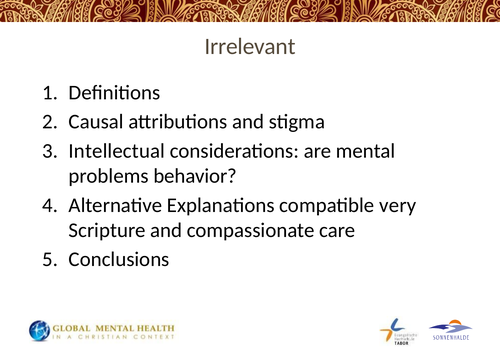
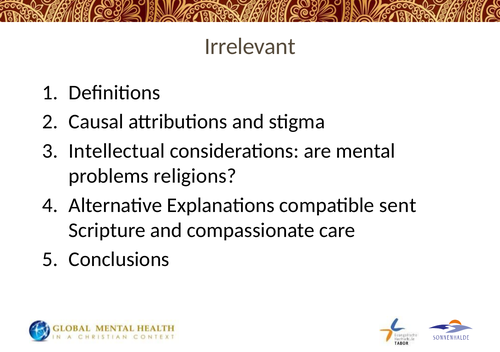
behavior: behavior -> religions
very: very -> sent
